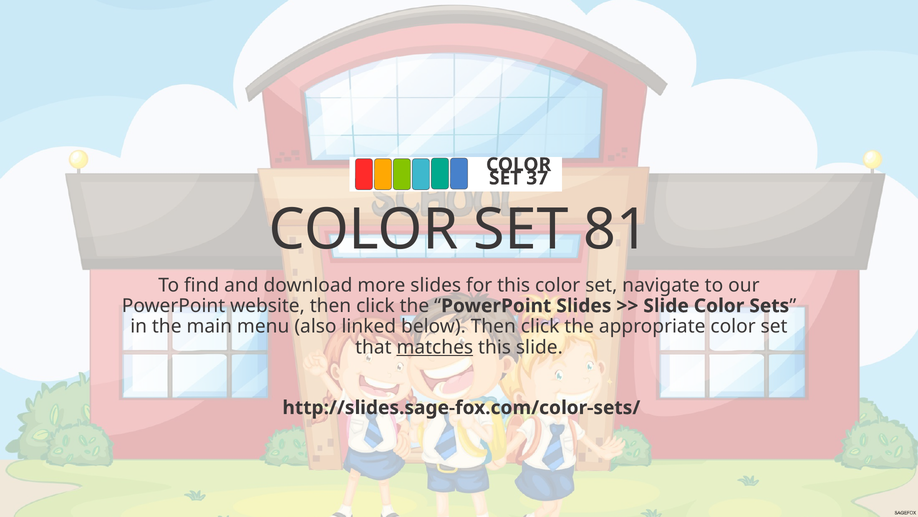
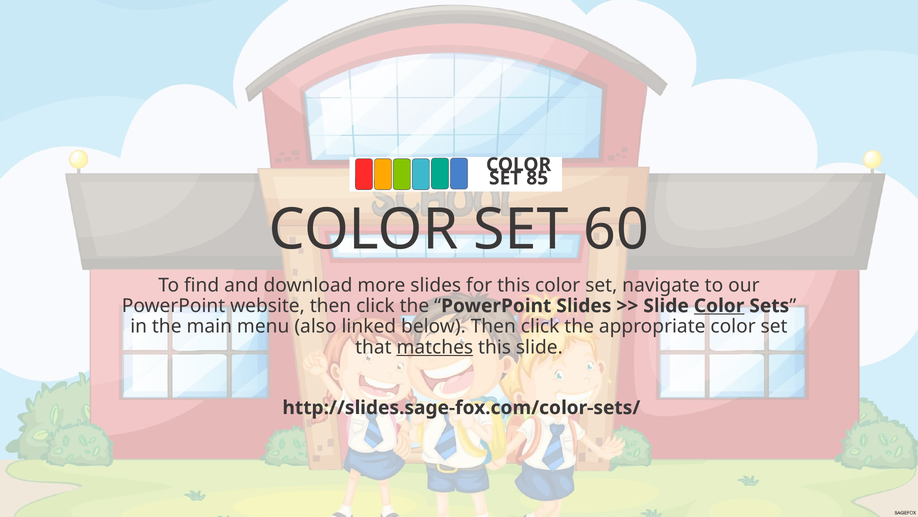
37: 37 -> 85
81: 81 -> 60
Color at (719, 306) underline: none -> present
